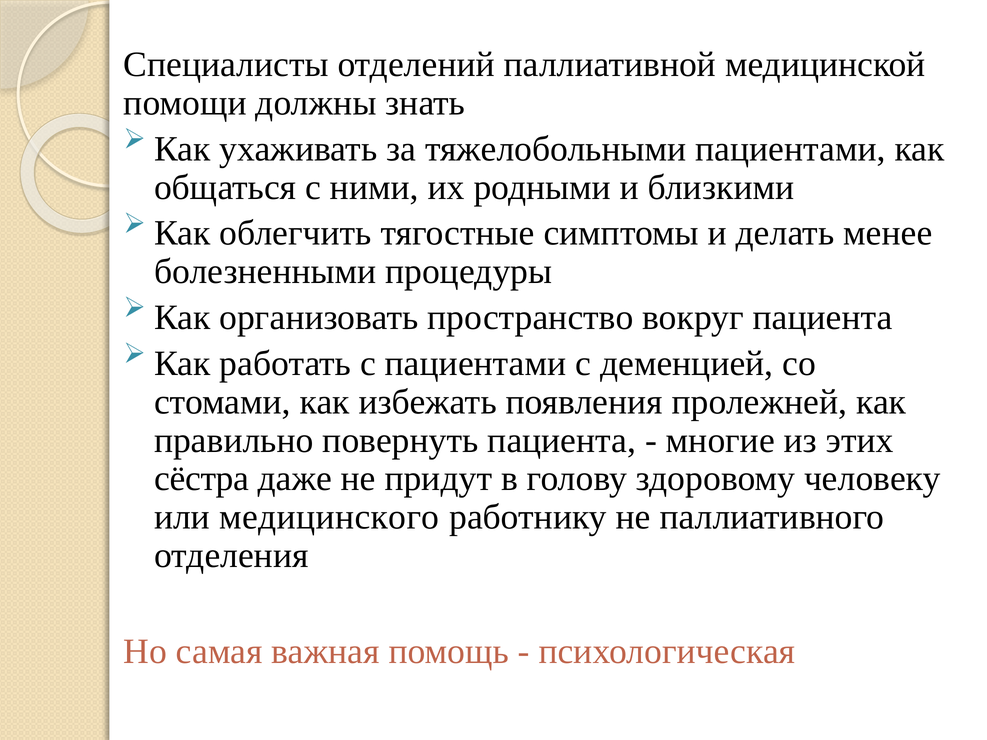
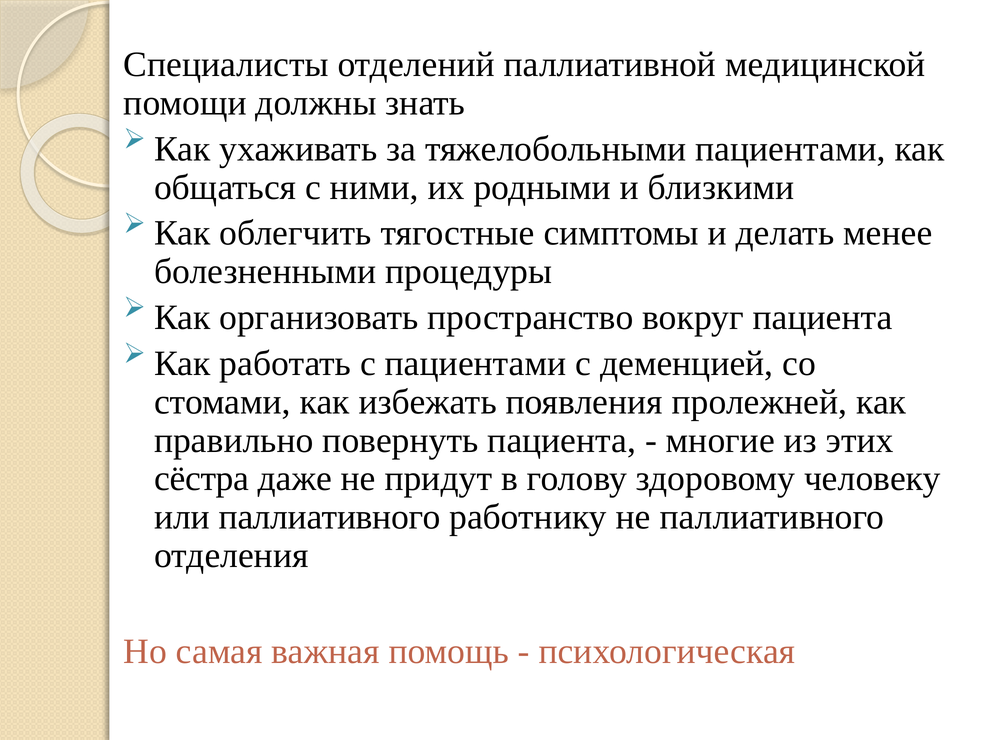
или медицинского: медицинского -> паллиативного
